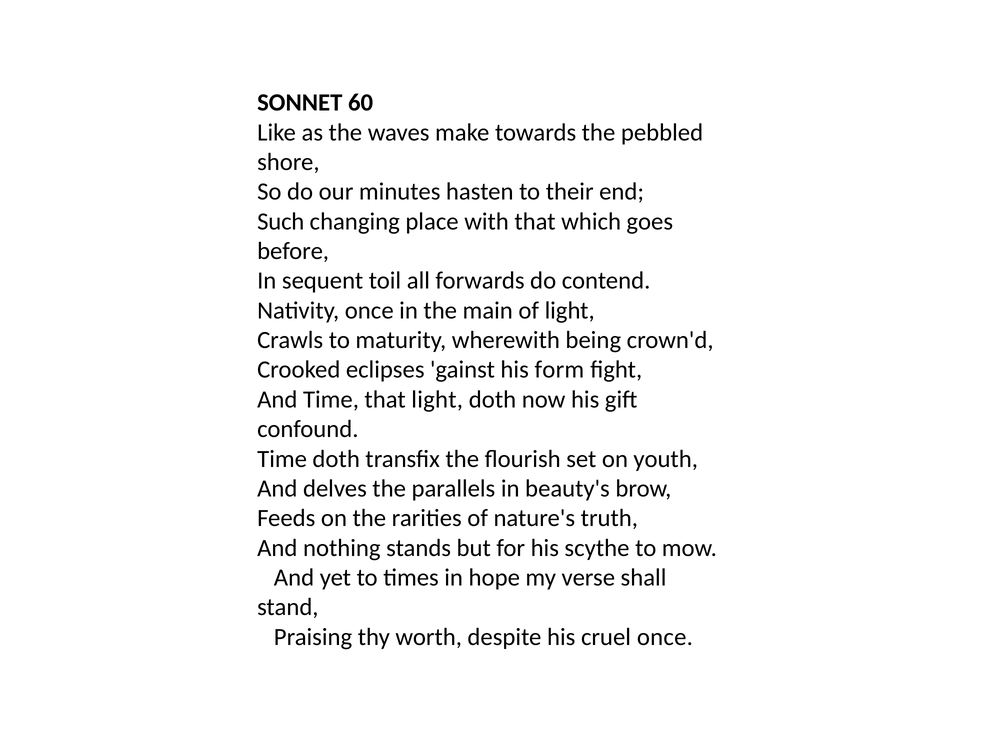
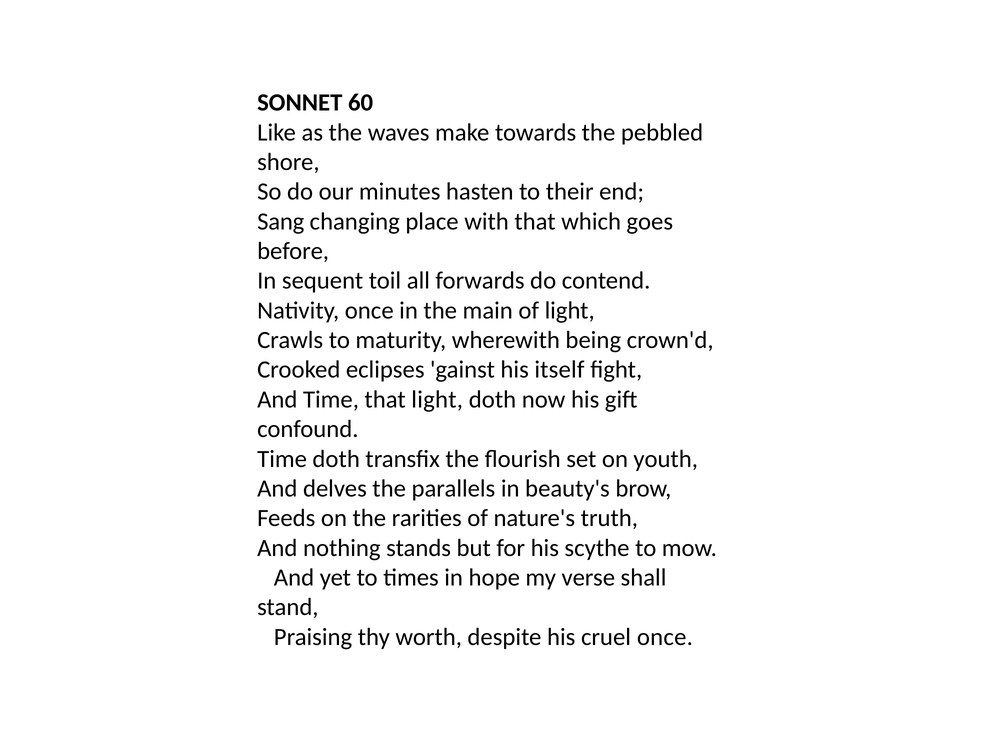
Such: Such -> Sang
form: form -> itself
